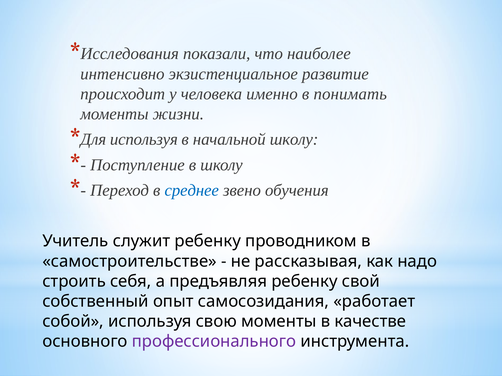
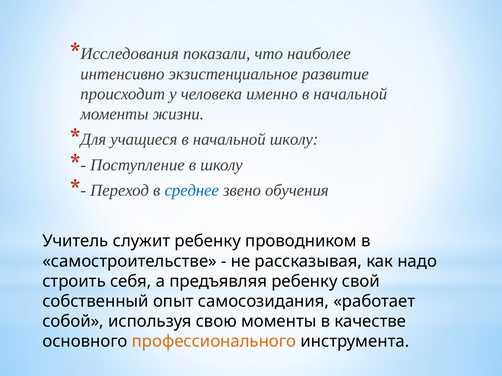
именно в понимать: понимать -> начальной
используя at (144, 140): используя -> учащиеся
профессионального colour: purple -> orange
